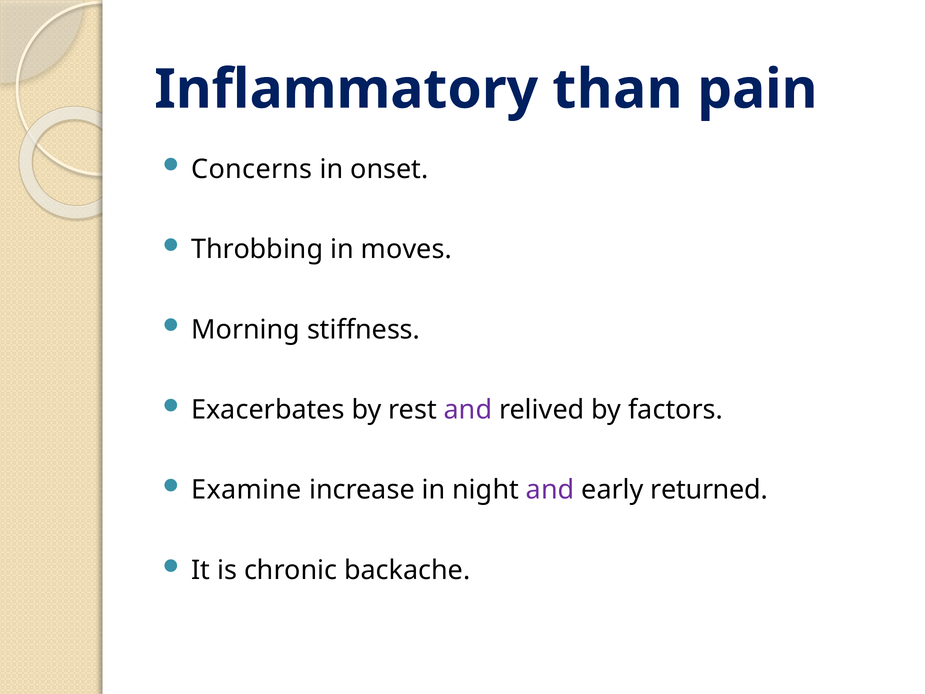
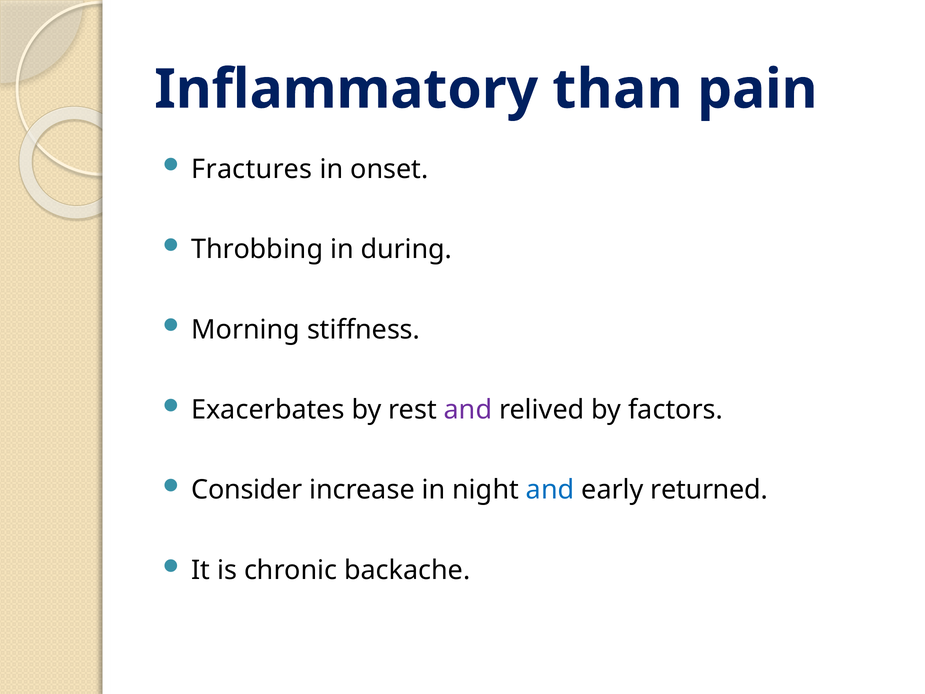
Concerns: Concerns -> Fractures
moves: moves -> during
Examine: Examine -> Consider
and at (550, 490) colour: purple -> blue
